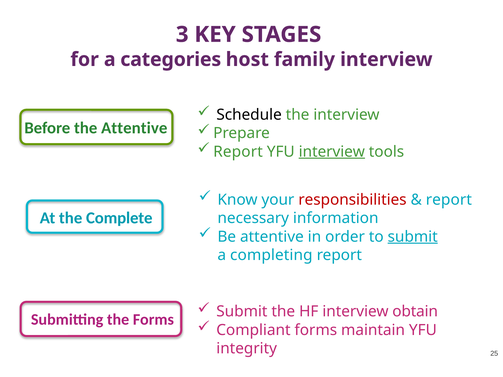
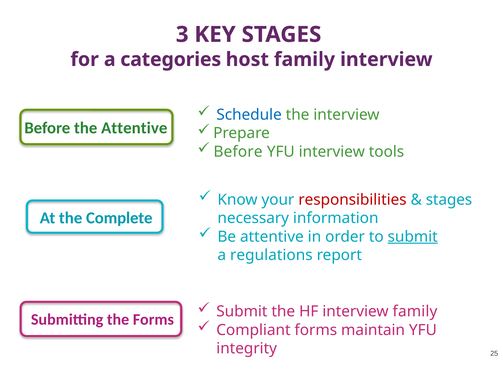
Schedule colour: black -> blue
Report at (238, 152): Report -> Before
interview at (332, 152) underline: present -> none
report at (449, 200): report -> stages
completing: completing -> regulations
interview obtain: obtain -> family
